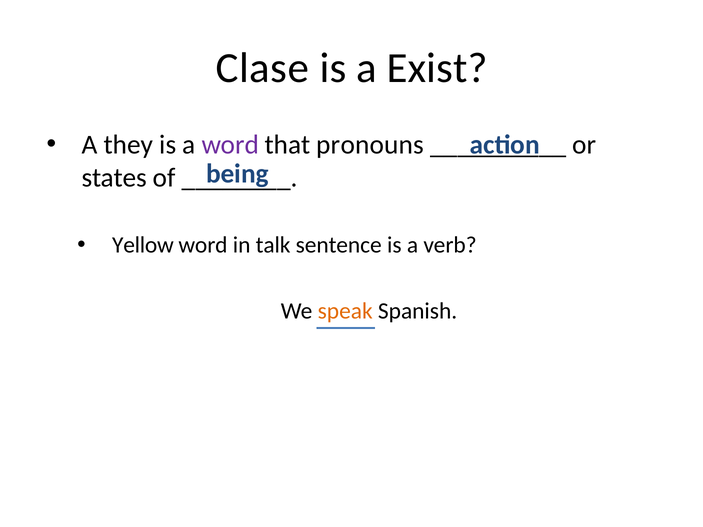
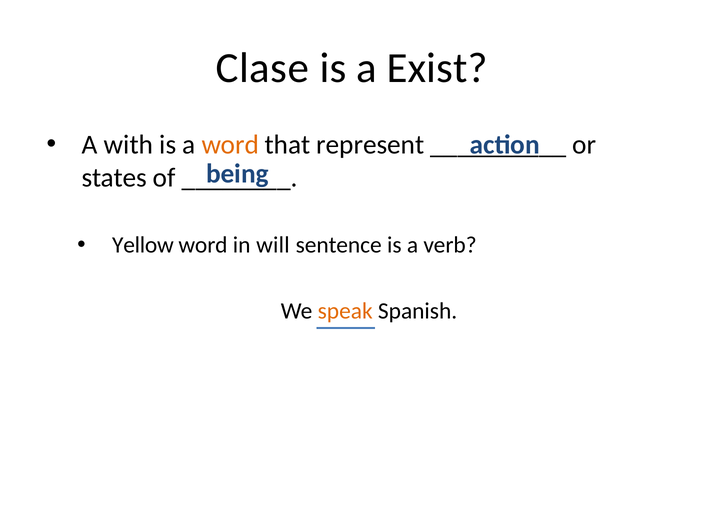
they: they -> with
word at (230, 145) colour: purple -> orange
pronouns: pronouns -> represent
talk: talk -> will
